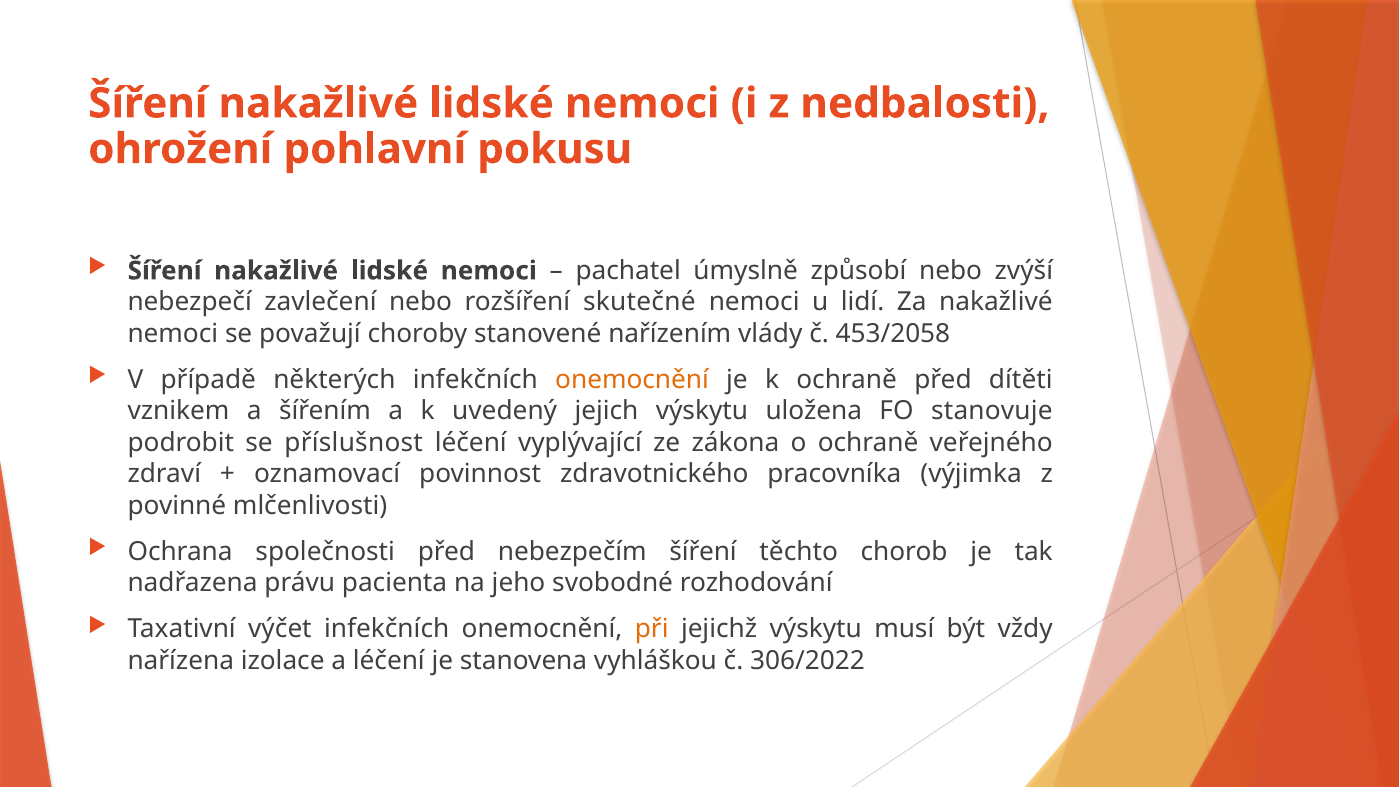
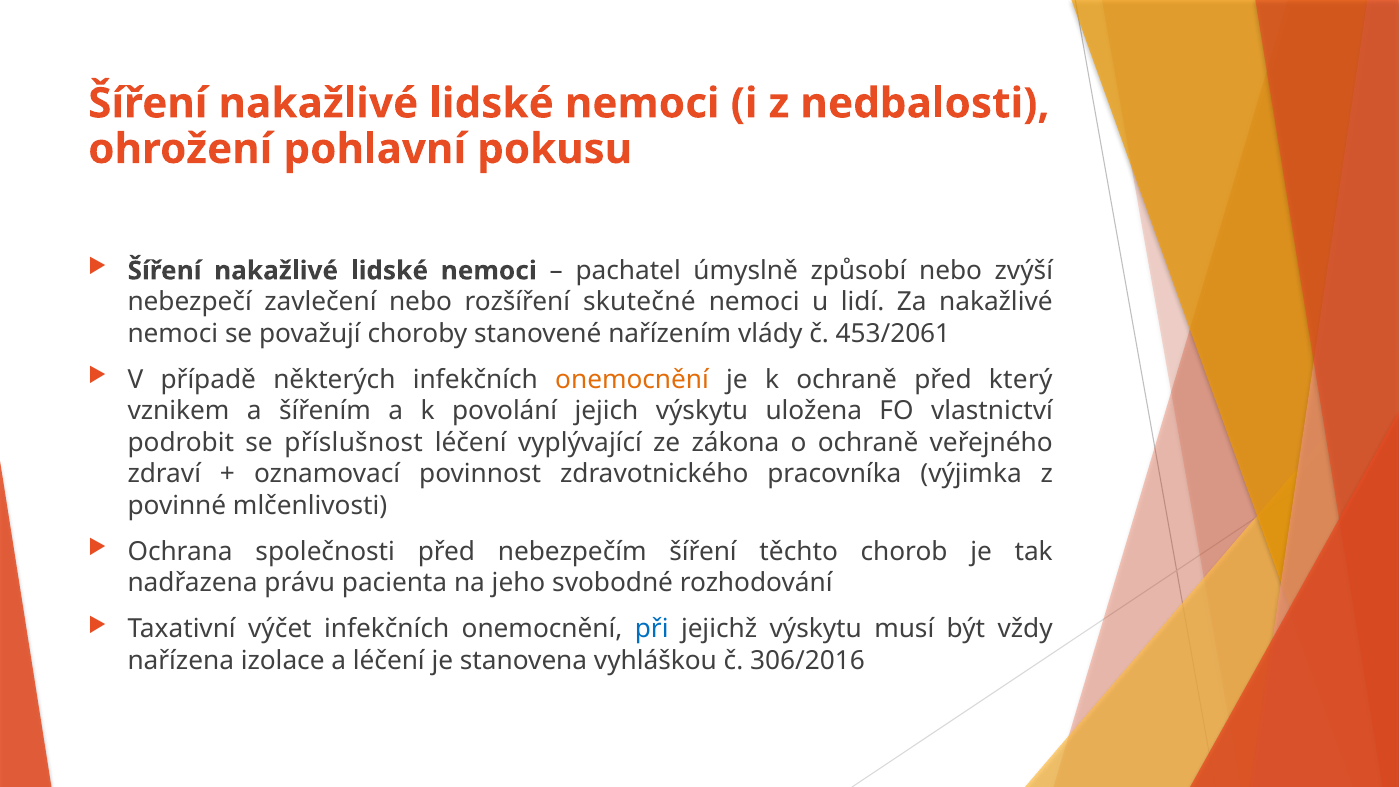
453/2058: 453/2058 -> 453/2061
dítěti: dítěti -> který
uvedený: uvedený -> povolání
stanovuje: stanovuje -> vlastnictví
při colour: orange -> blue
306/2022: 306/2022 -> 306/2016
